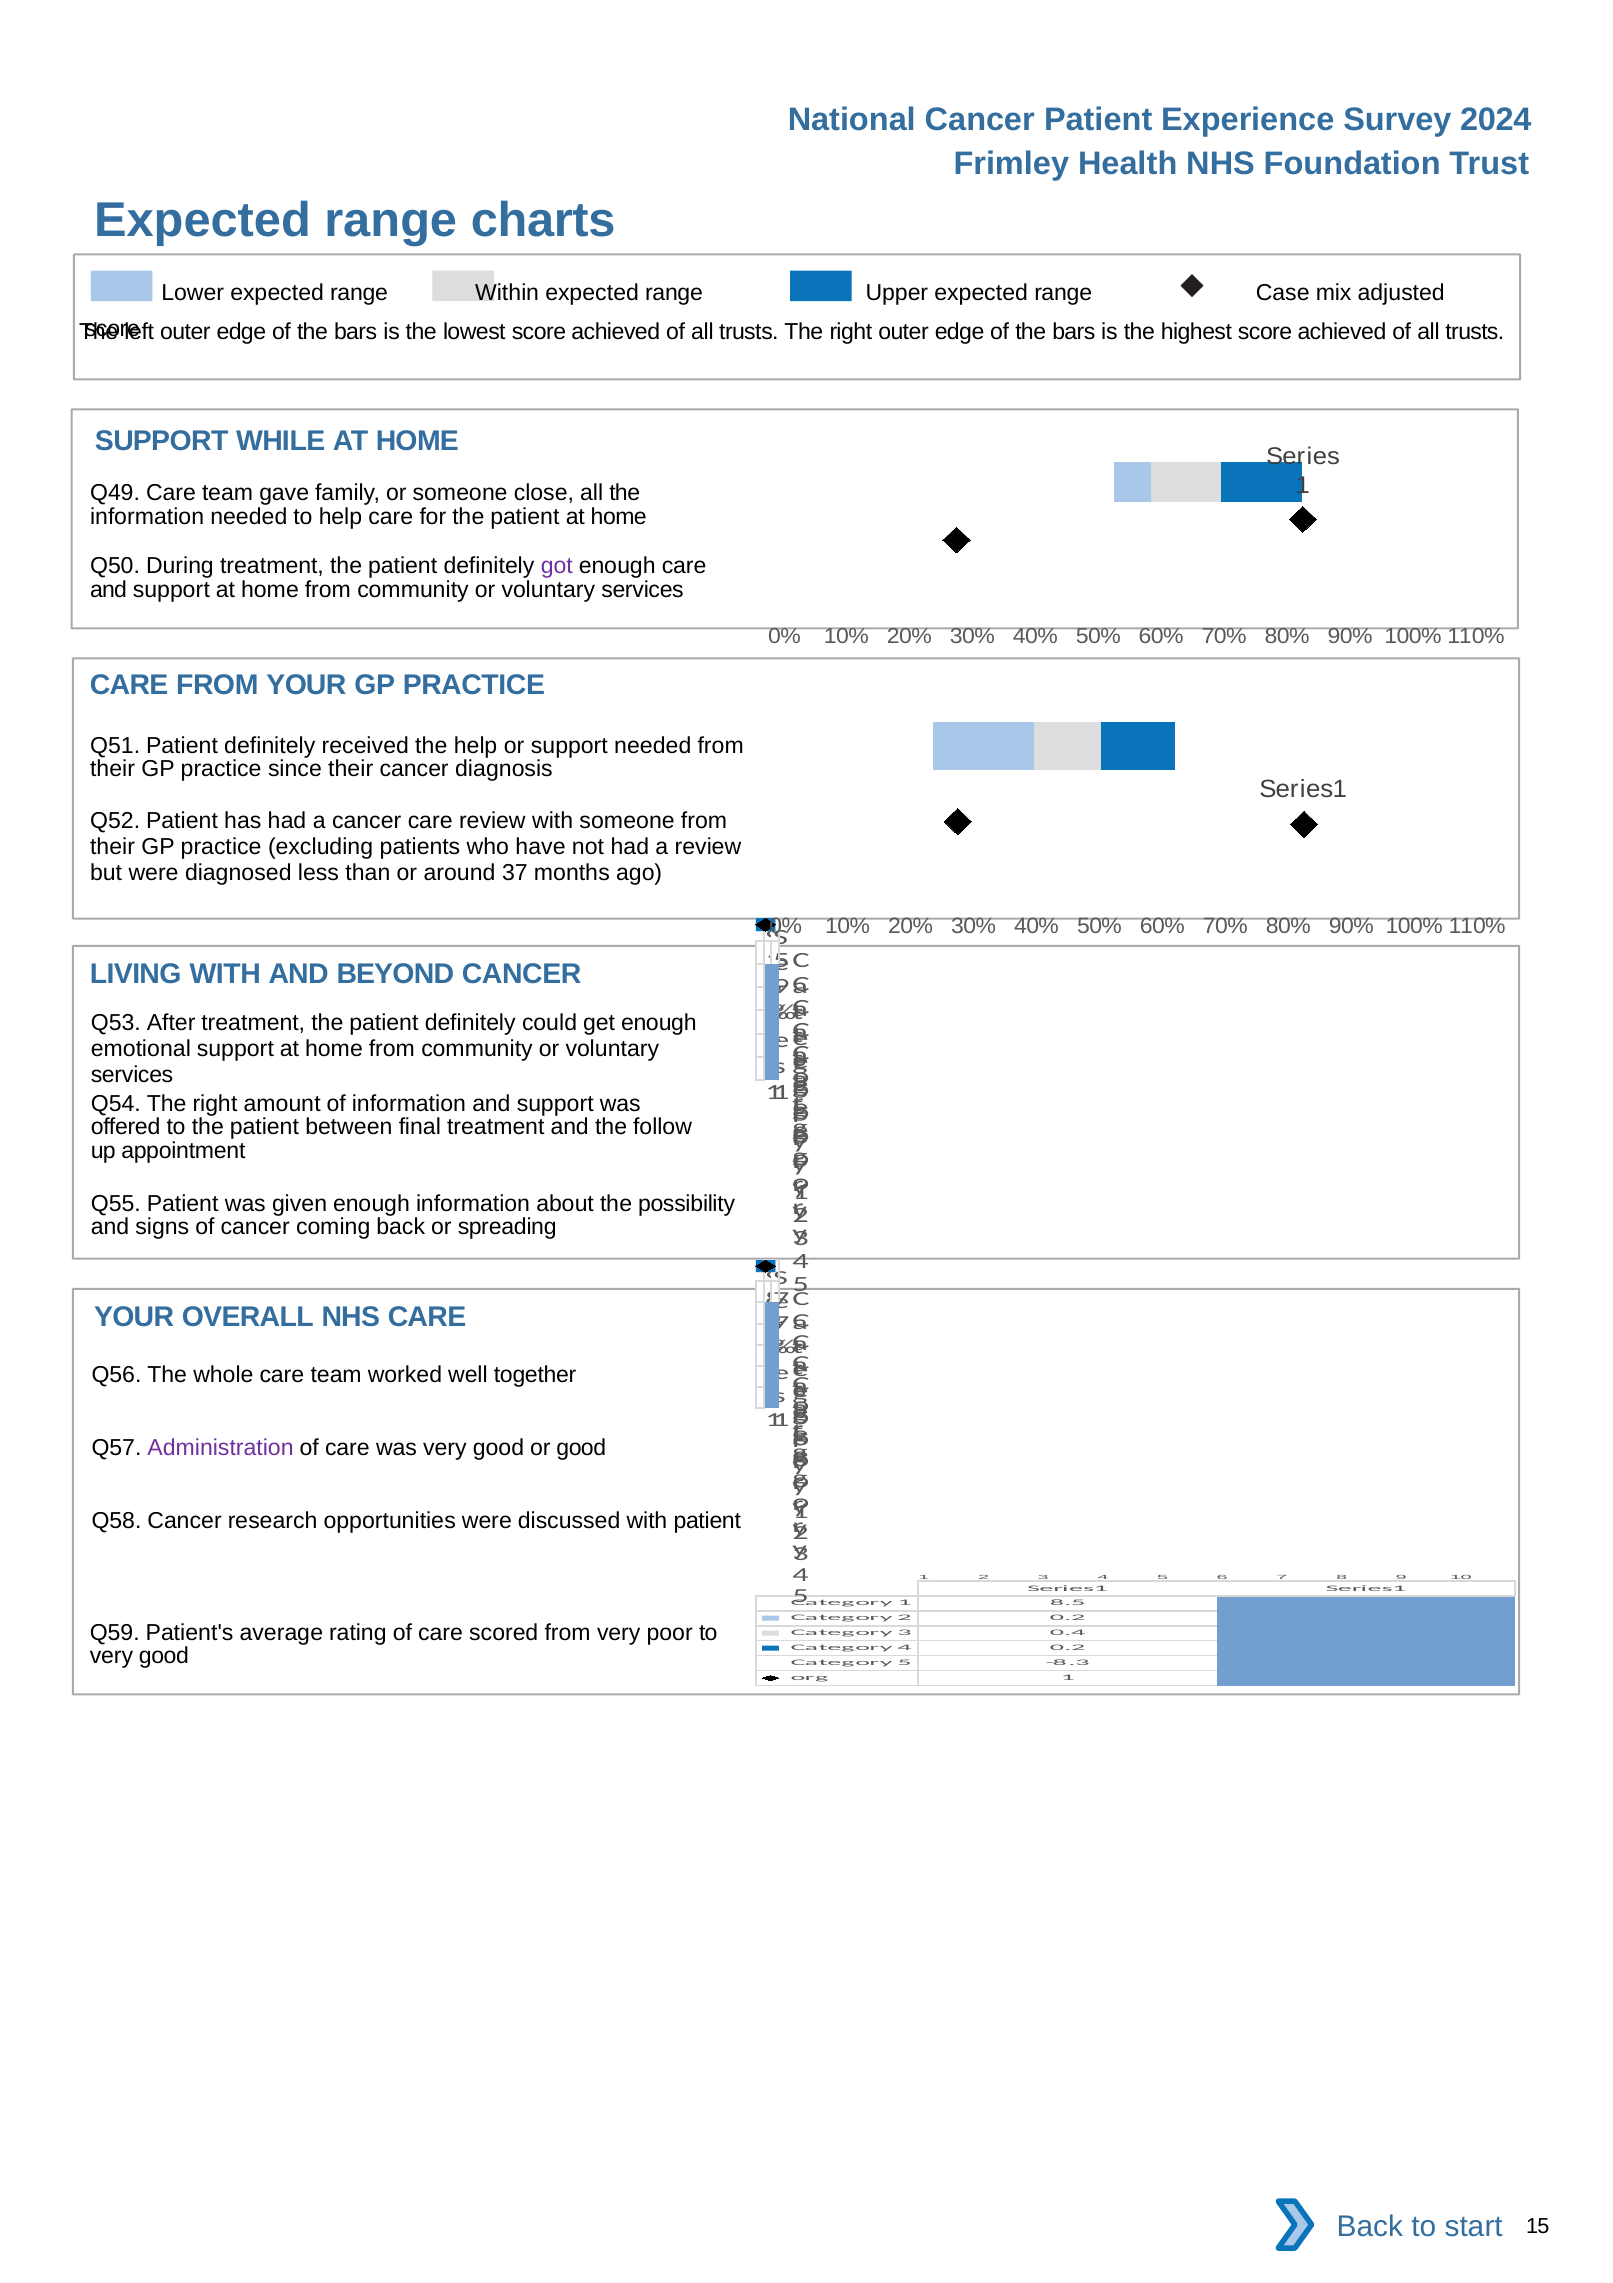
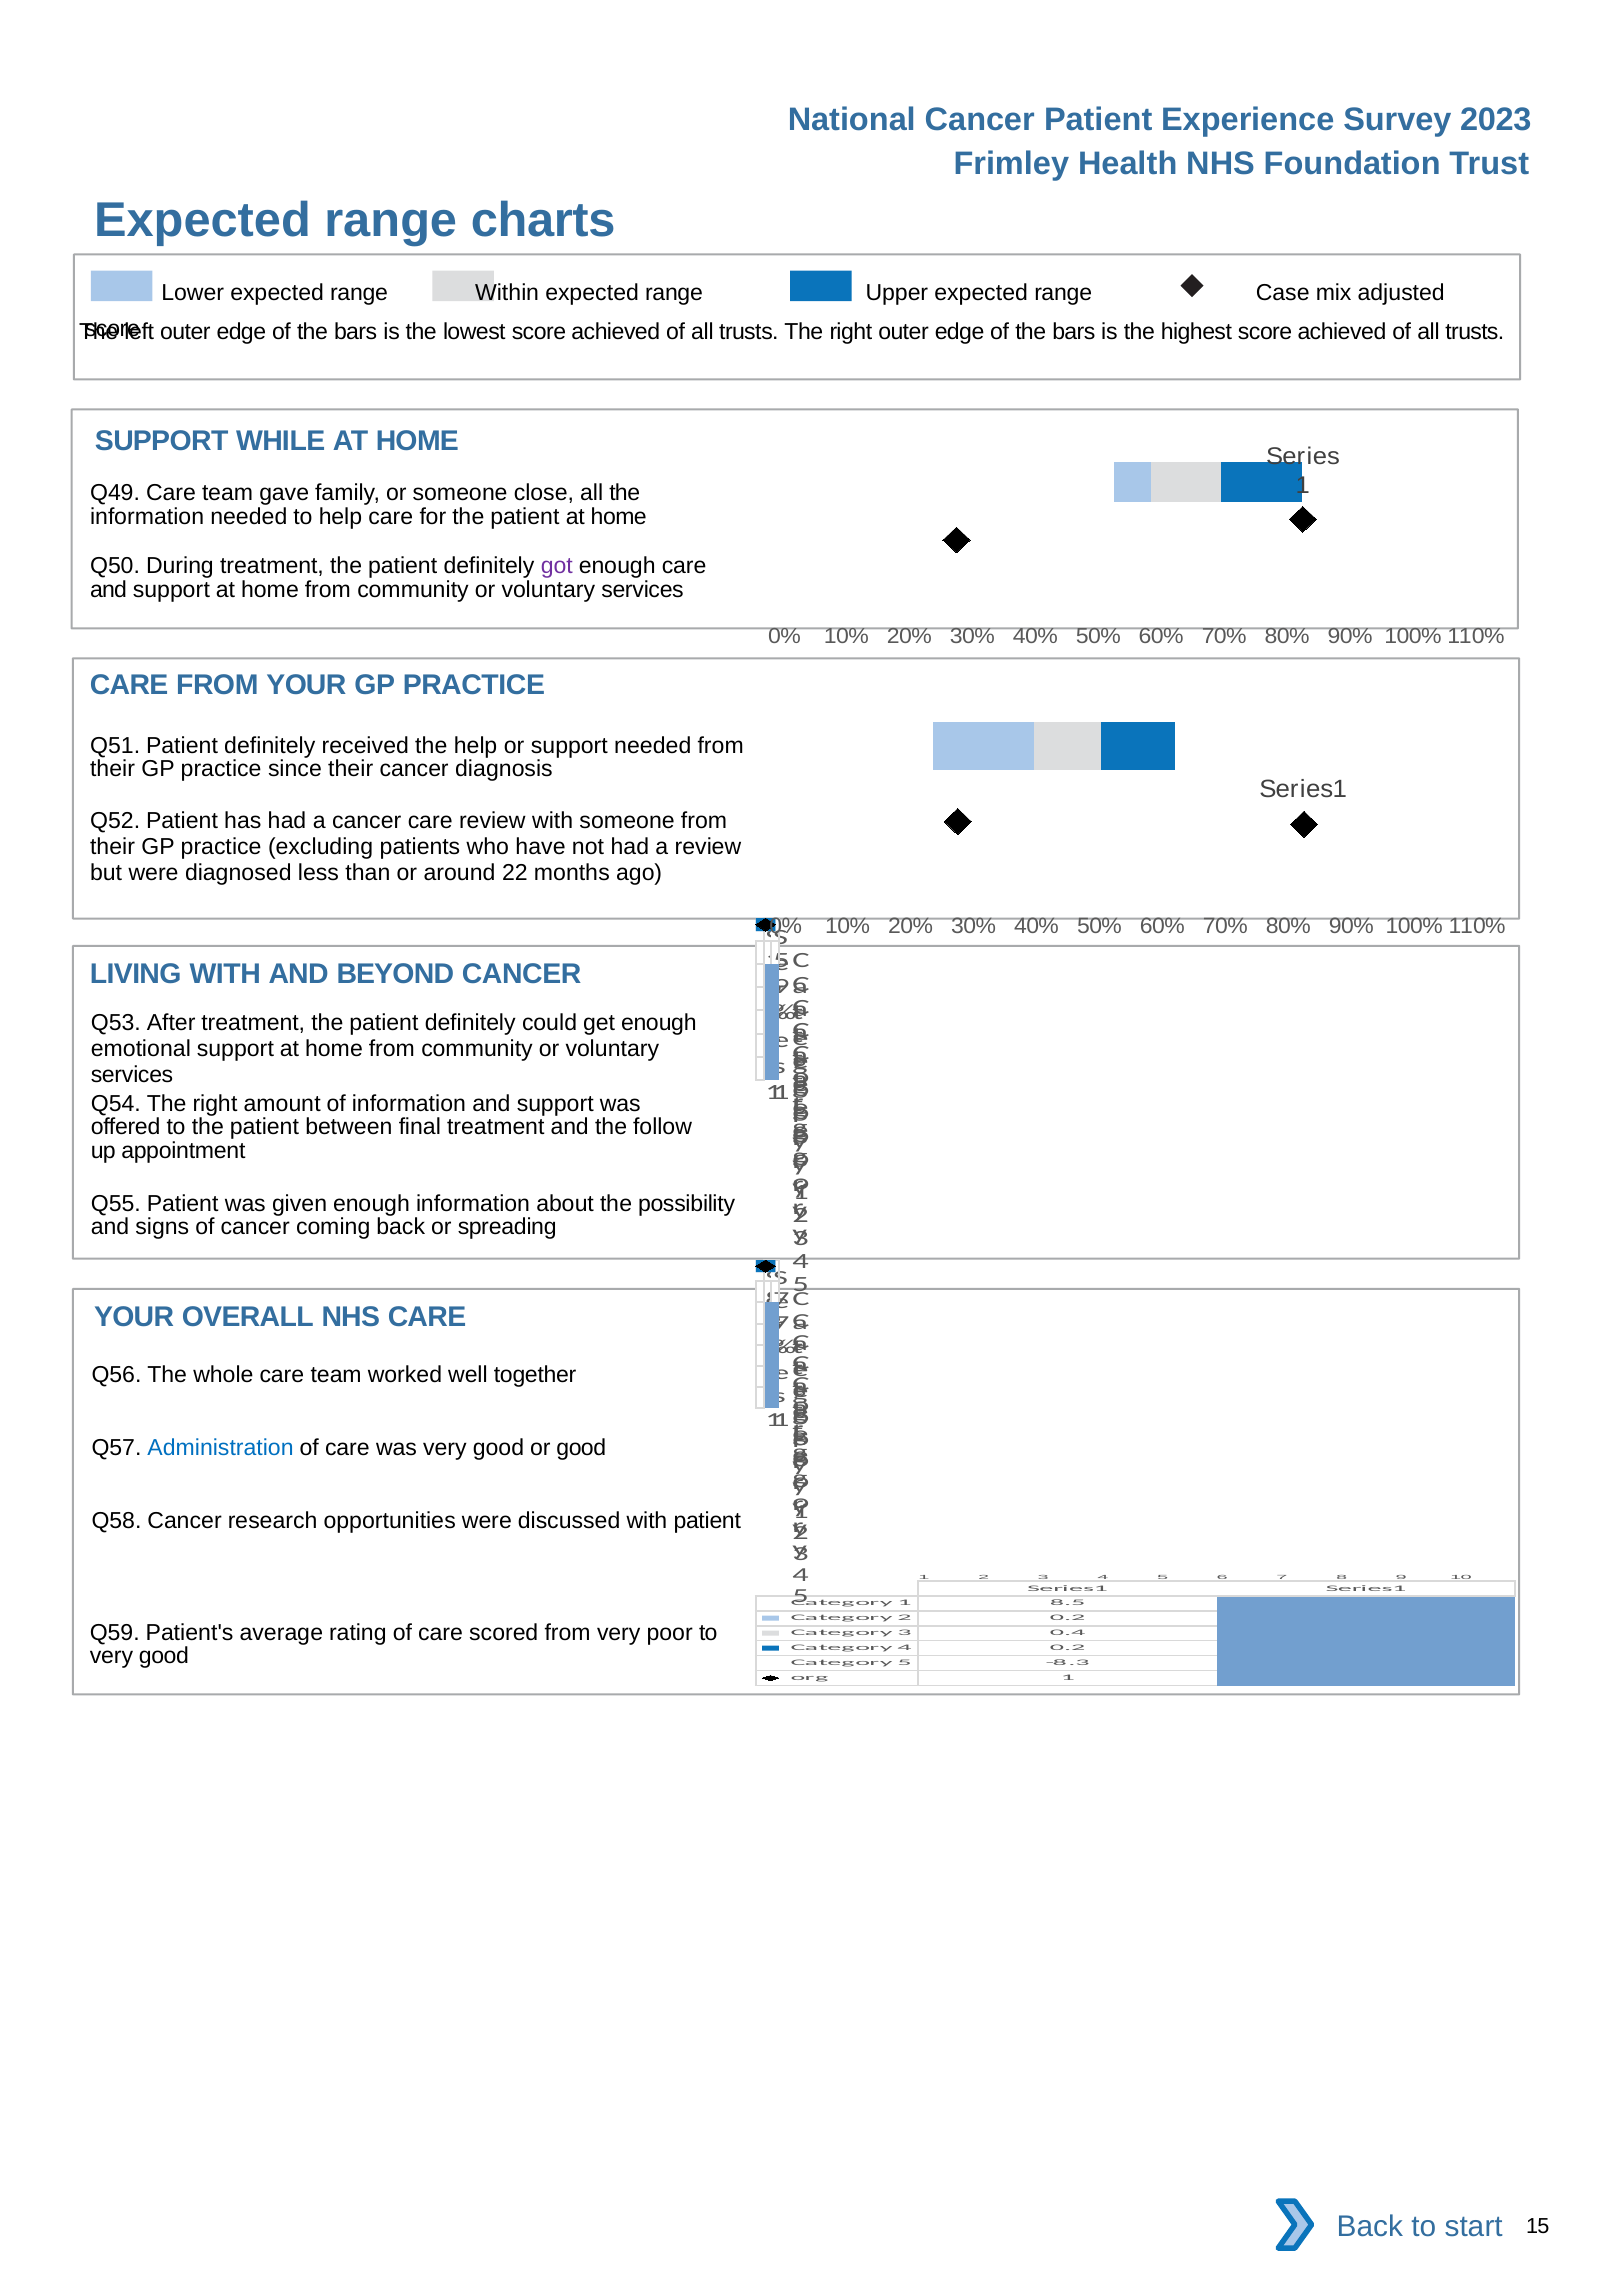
2024: 2024 -> 2023
37: 37 -> 22
Administration colour: purple -> blue
